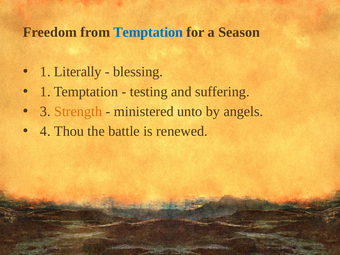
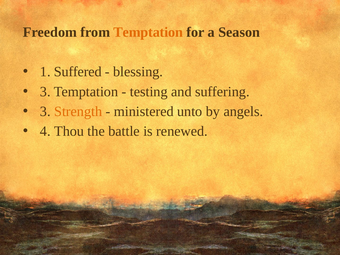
Temptation at (148, 32) colour: blue -> orange
Literally: Literally -> Suffered
1 at (45, 92): 1 -> 3
